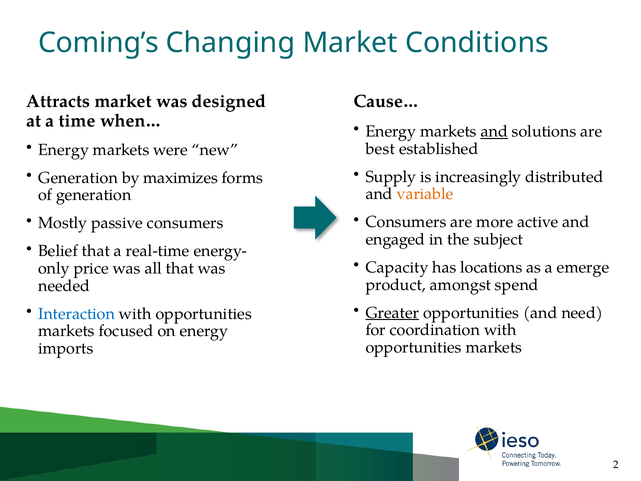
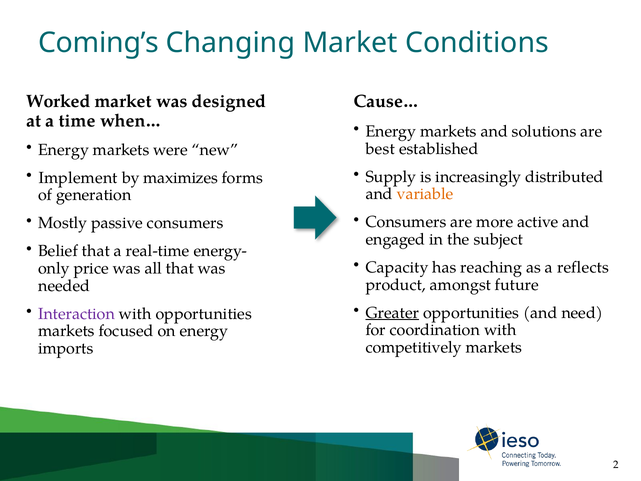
Attracts: Attracts -> Worked
and at (494, 131) underline: present -> none
Generation at (78, 178): Generation -> Implement
locations: locations -> reaching
emerge: emerge -> reflects
spend: spend -> future
Interaction colour: blue -> purple
opportunities at (414, 347): opportunities -> competitively
